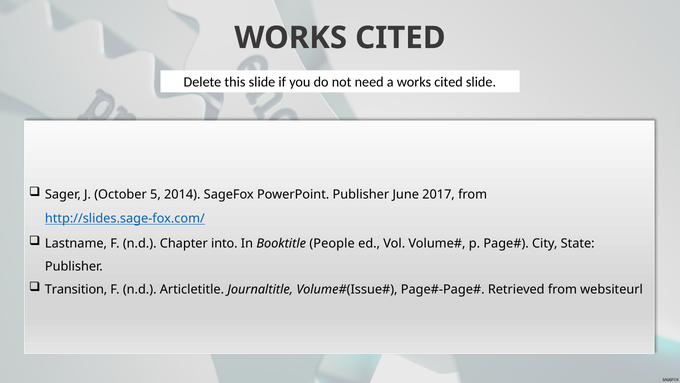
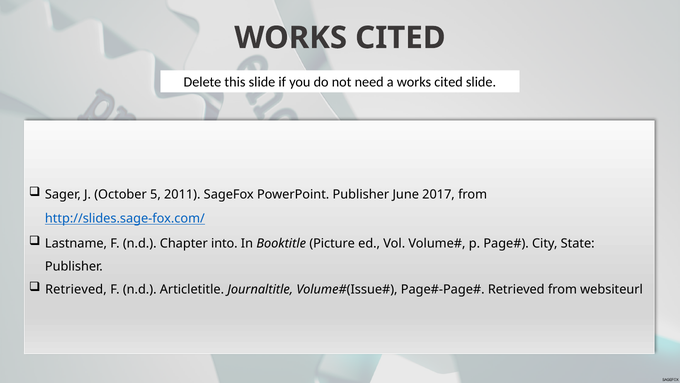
2014: 2014 -> 2011
People: People -> Picture
Transition at (76, 289): Transition -> Retrieved
